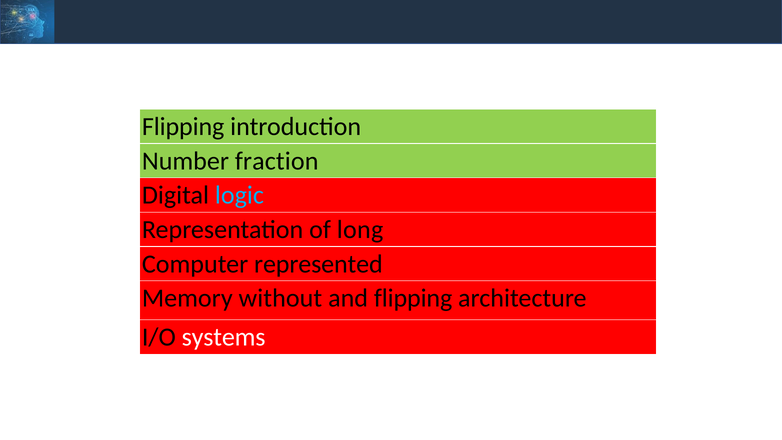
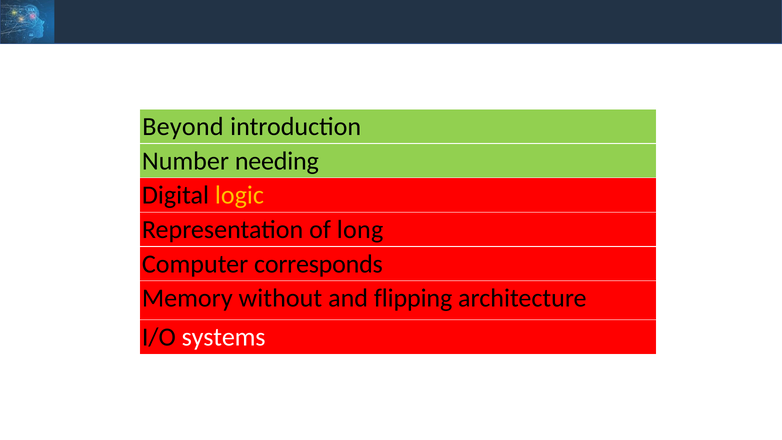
Flipping at (183, 127): Flipping -> Beyond
fraction: fraction -> needing
logic colour: light blue -> yellow
represented: represented -> corresponds
